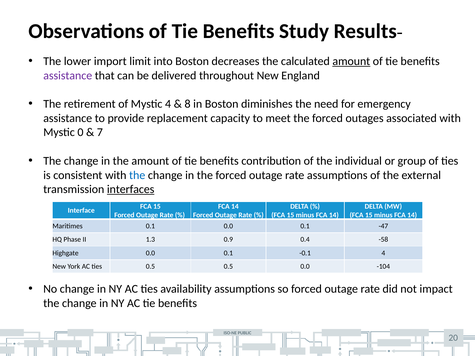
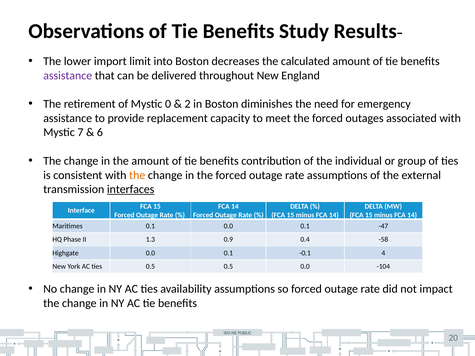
amount at (351, 61) underline: present -> none
Mystic 4: 4 -> 0
8: 8 -> 2
0: 0 -> 7
7: 7 -> 6
the at (137, 175) colour: blue -> orange
